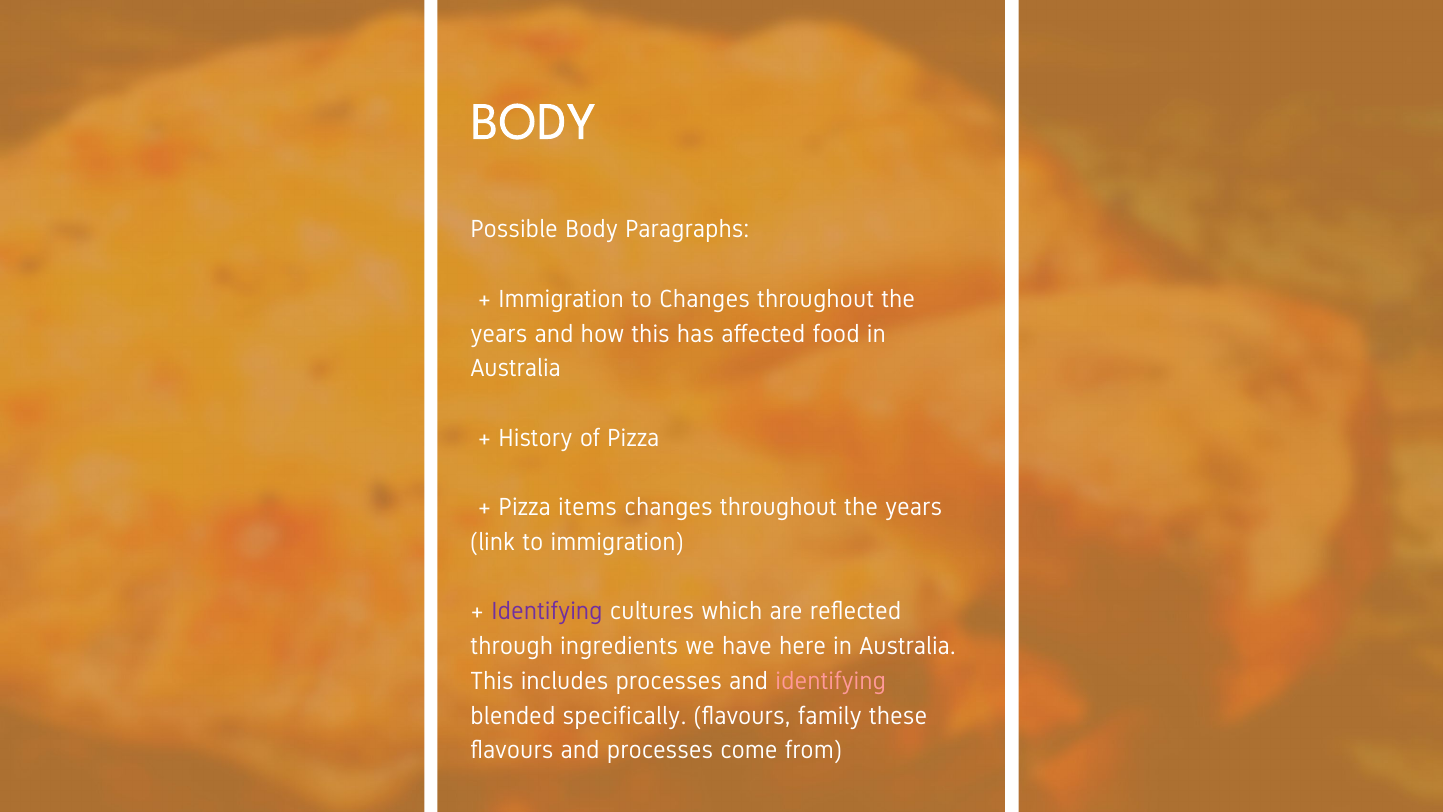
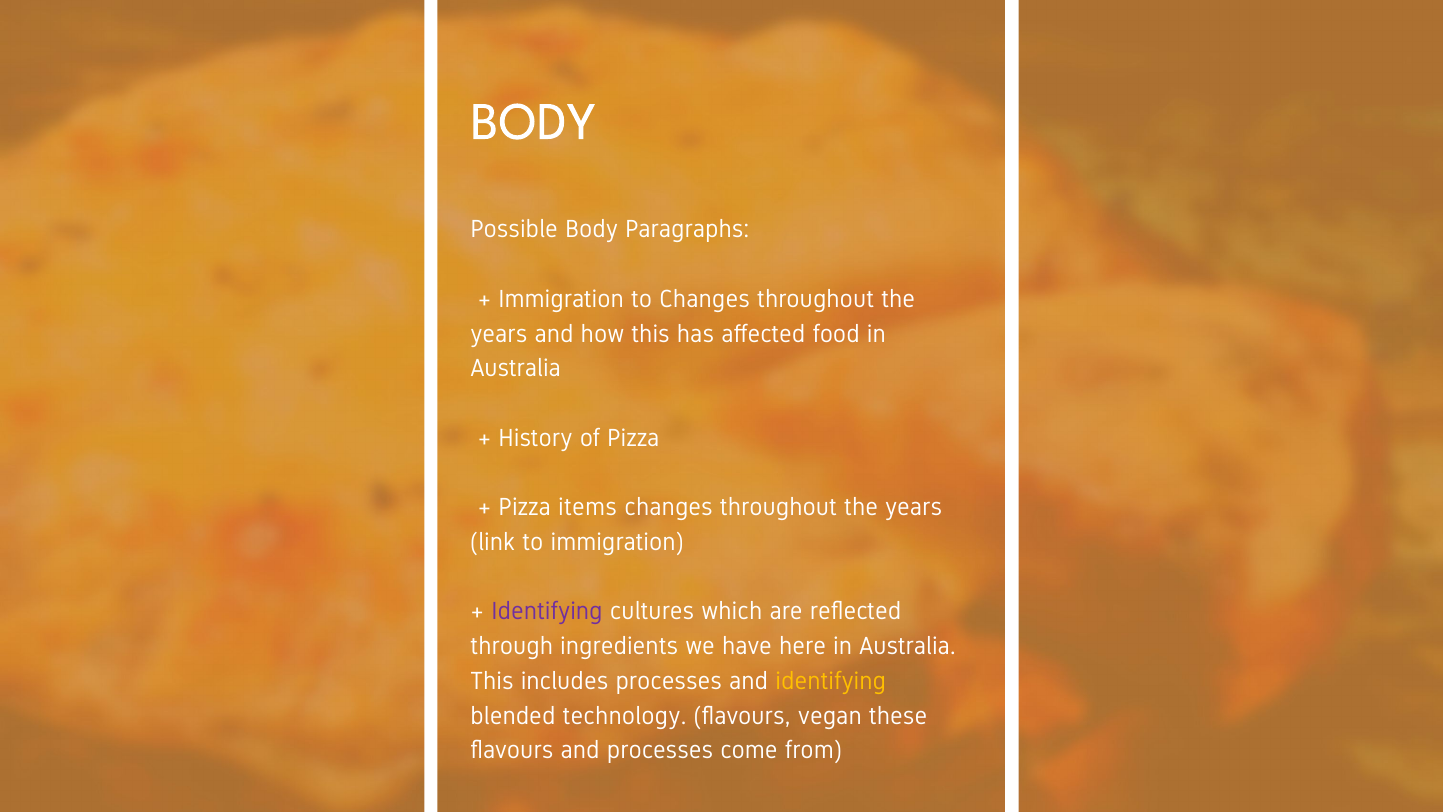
identifying at (831, 681) colour: pink -> yellow
specifically: specifically -> technology
family: family -> vegan
